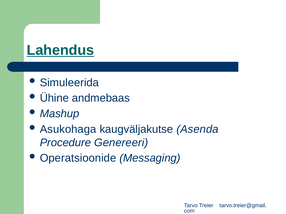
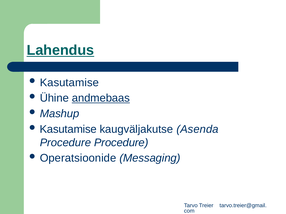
Simuleerida at (69, 83): Simuleerida -> Kasutamise
andmebaas underline: none -> present
Asukohaga at (68, 130): Asukohaga -> Kasutamise
Procedure Genereeri: Genereeri -> Procedure
